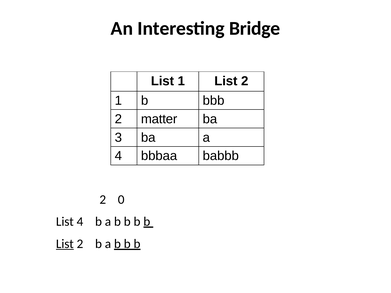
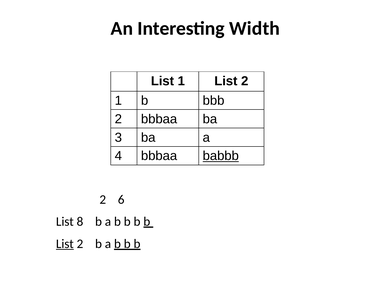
Bridge: Bridge -> Width
2 matter: matter -> bbbaa
babbb underline: none -> present
0: 0 -> 6
List 4: 4 -> 8
